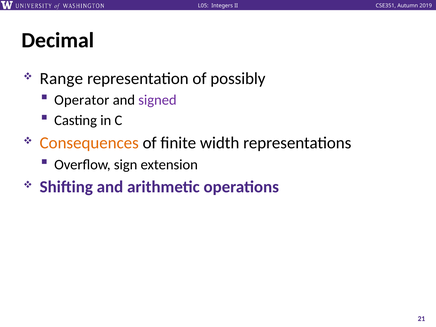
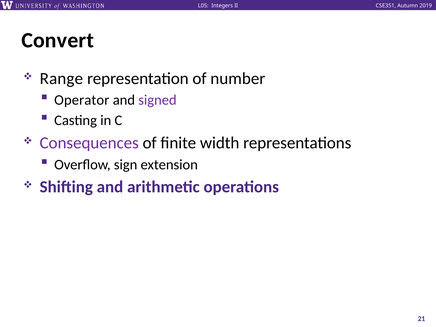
Decimal: Decimal -> Convert
possibly: possibly -> number
Consequences colour: orange -> purple
